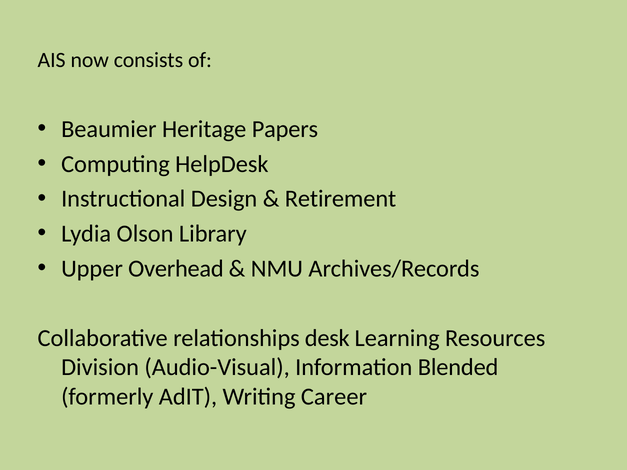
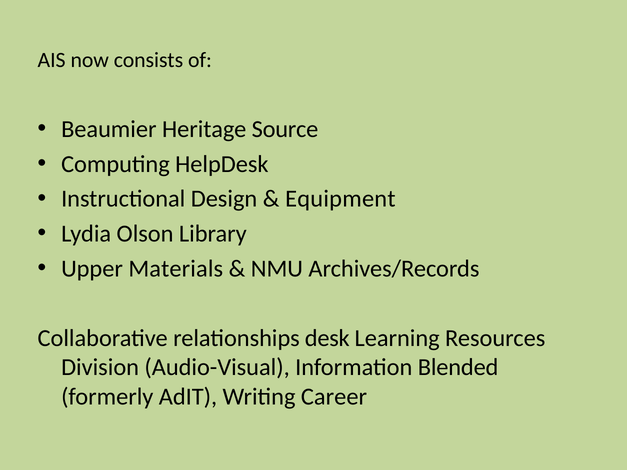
Papers: Papers -> Source
Retirement: Retirement -> Equipment
Overhead: Overhead -> Materials
